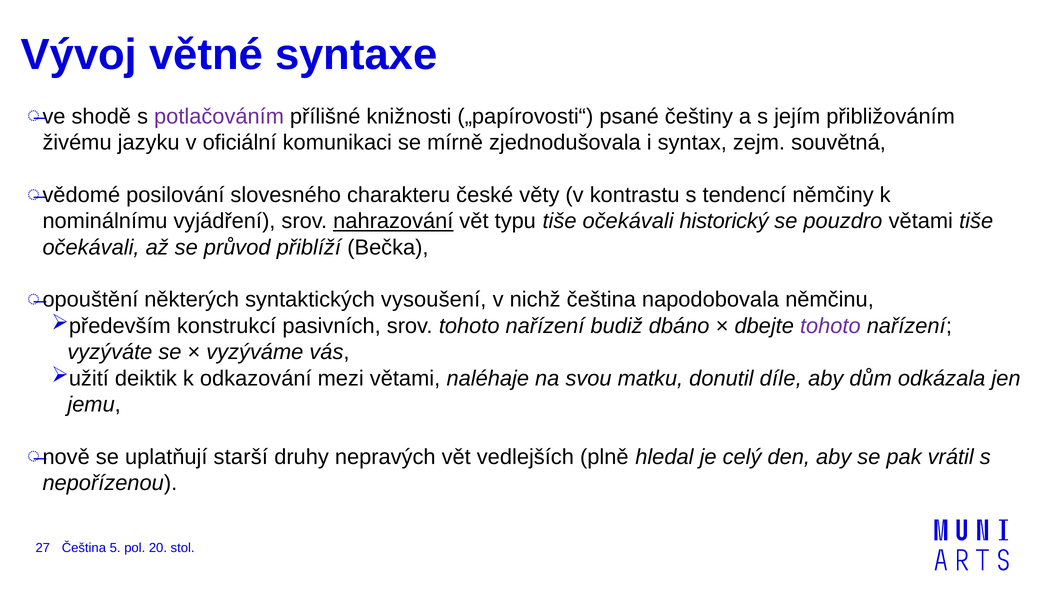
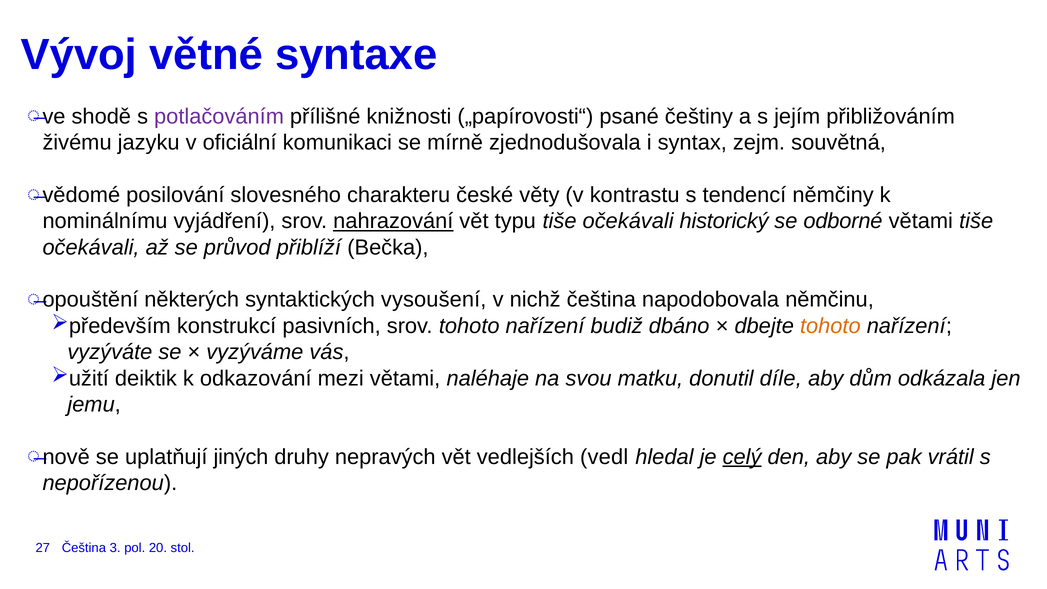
pouzdro: pouzdro -> odborné
tohoto at (830, 326) colour: purple -> orange
starší: starší -> jiných
plně: plně -> vedl
celý underline: none -> present
5: 5 -> 3
